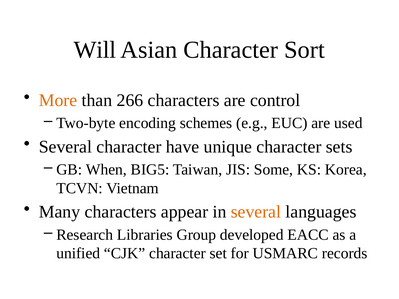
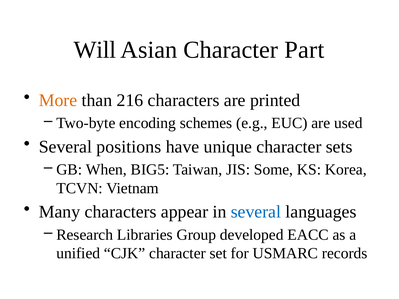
Sort: Sort -> Part
266: 266 -> 216
control: control -> printed
Several character: character -> positions
several at (256, 212) colour: orange -> blue
